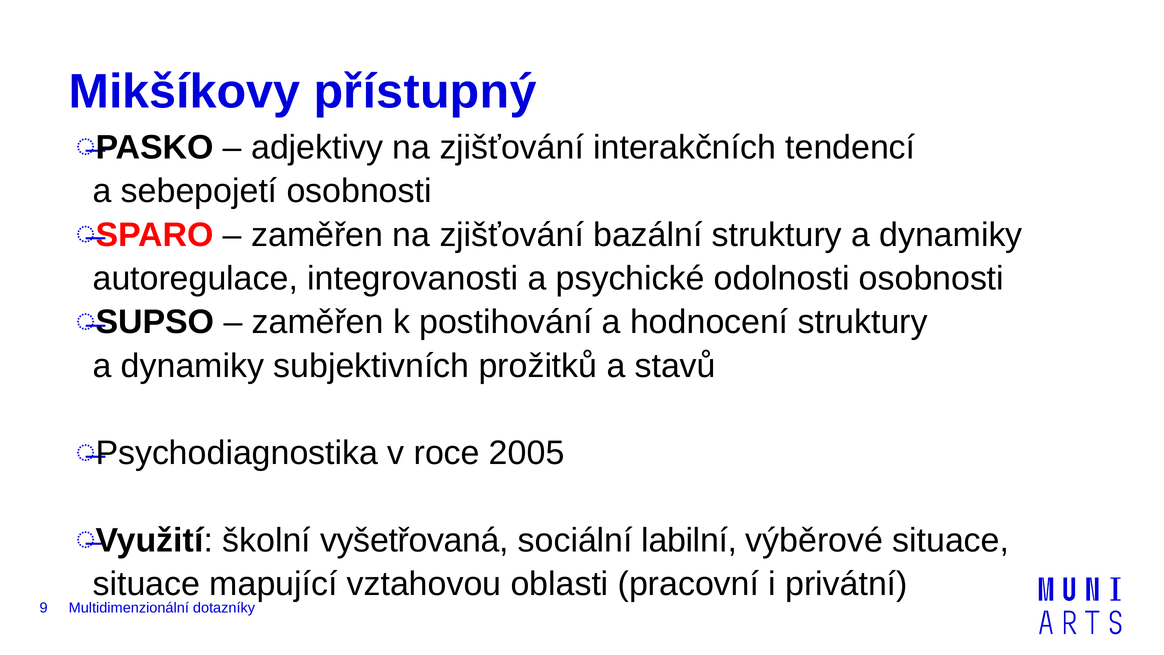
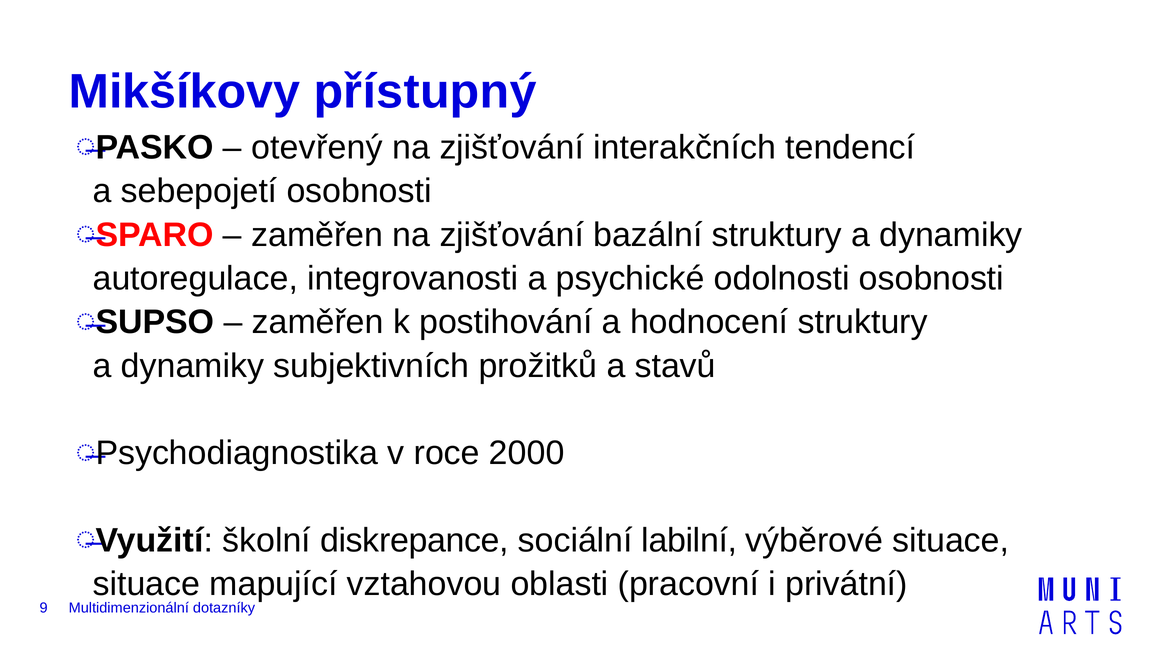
adjektivy: adjektivy -> otevřený
2005: 2005 -> 2000
vyšetřovaná: vyšetřovaná -> diskrepance
